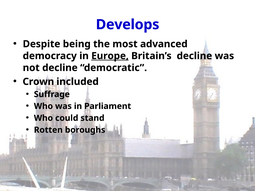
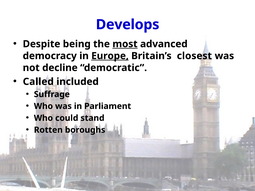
most underline: none -> present
Britain’s decline: decline -> closest
Crown: Crown -> Called
